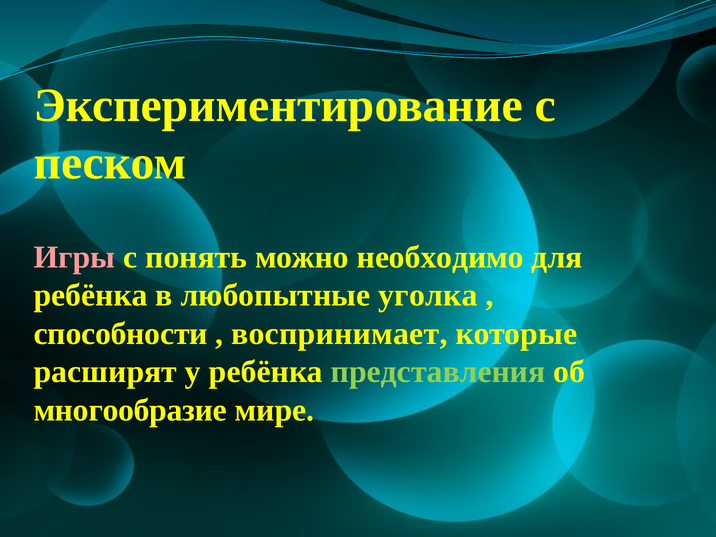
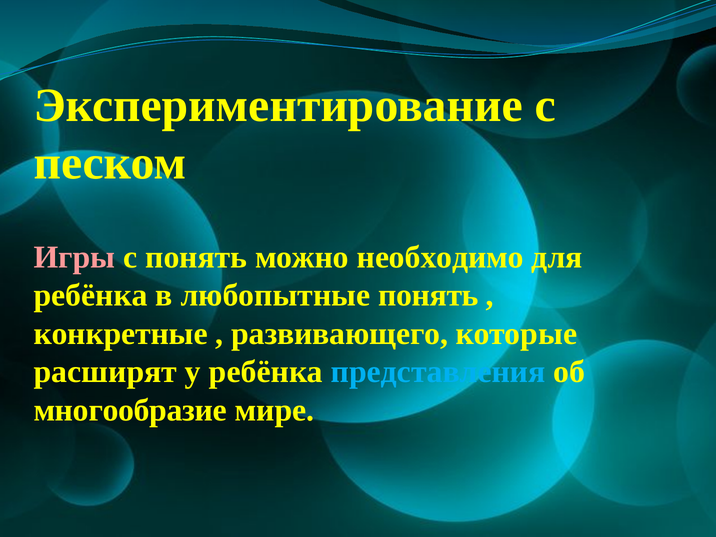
любопытные уголка: уголка -> понять
способности: способности -> конкретные
воспринимает: воспринимает -> развивающего
представления colour: light green -> light blue
